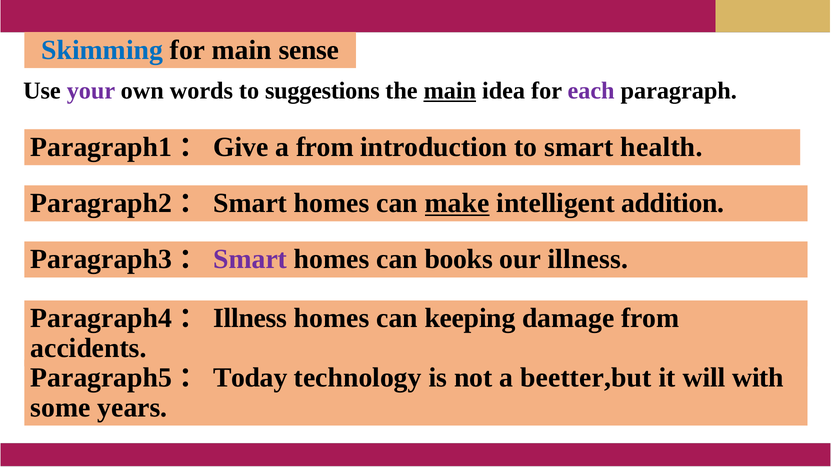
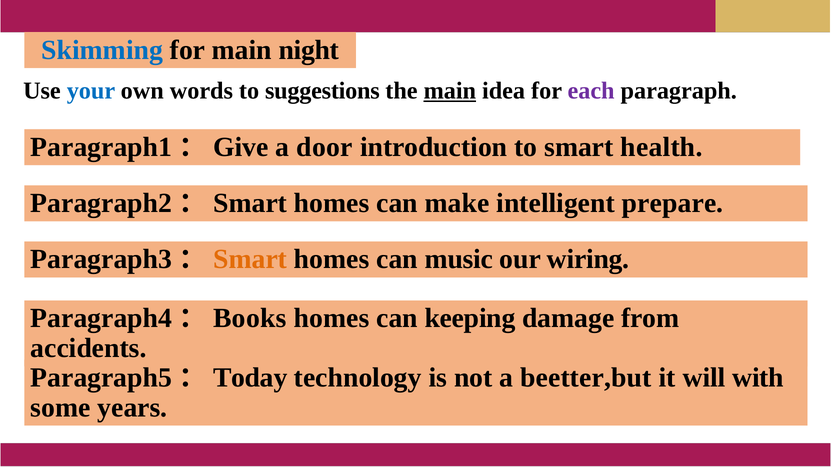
sense: sense -> night
your colour: purple -> blue
a from: from -> door
make underline: present -> none
addition: addition -> prepare
Smart at (250, 260) colour: purple -> orange
books: books -> music
our illness: illness -> wiring
Illness at (250, 319): Illness -> Books
